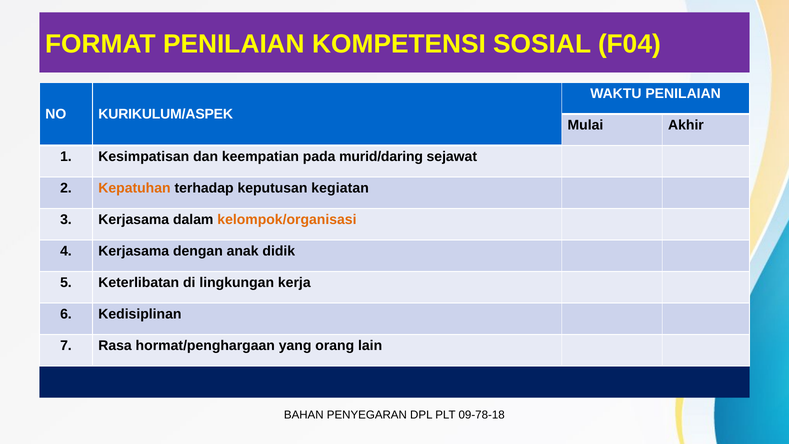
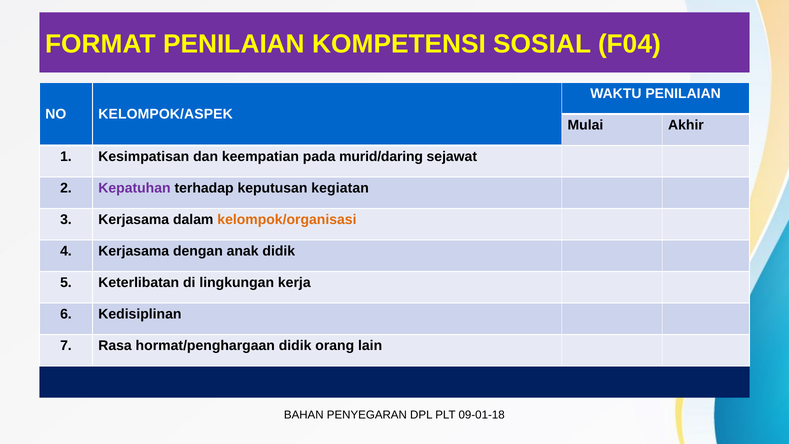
KURIKULUM/ASPEK: KURIKULUM/ASPEK -> KELOMPOK/ASPEK
Kepatuhan colour: orange -> purple
hormat/penghargaan yang: yang -> didik
09-78-18: 09-78-18 -> 09-01-18
